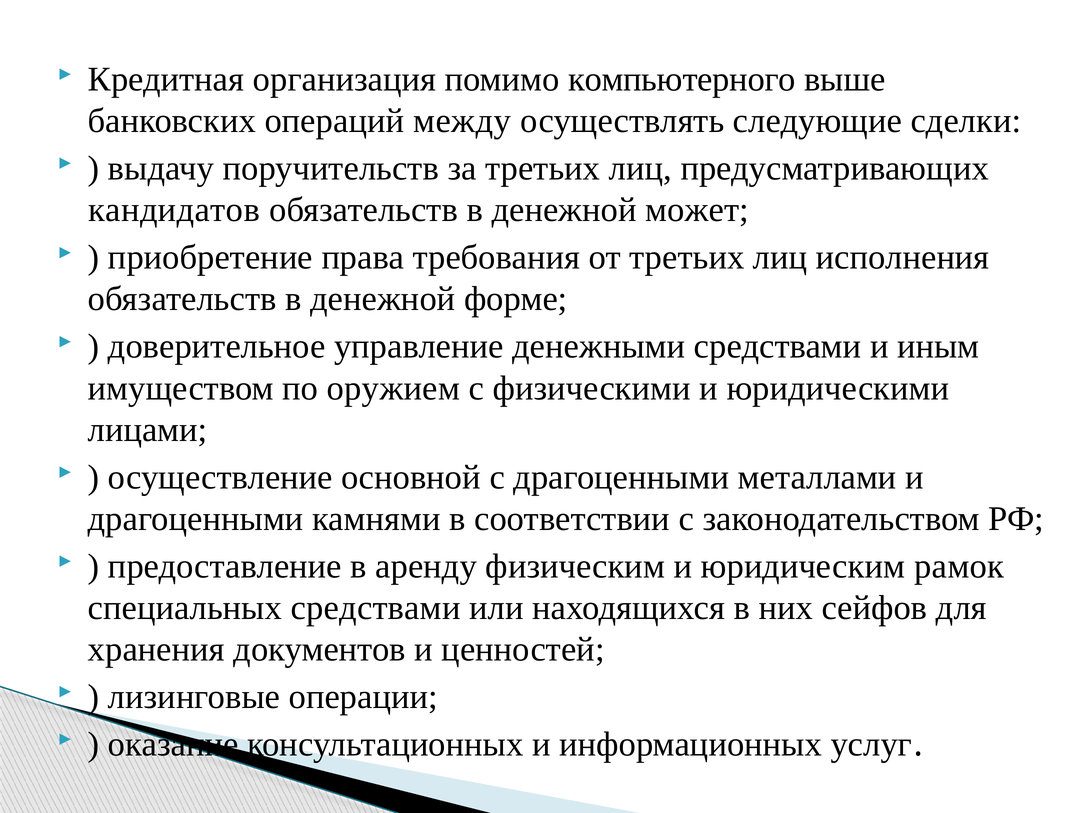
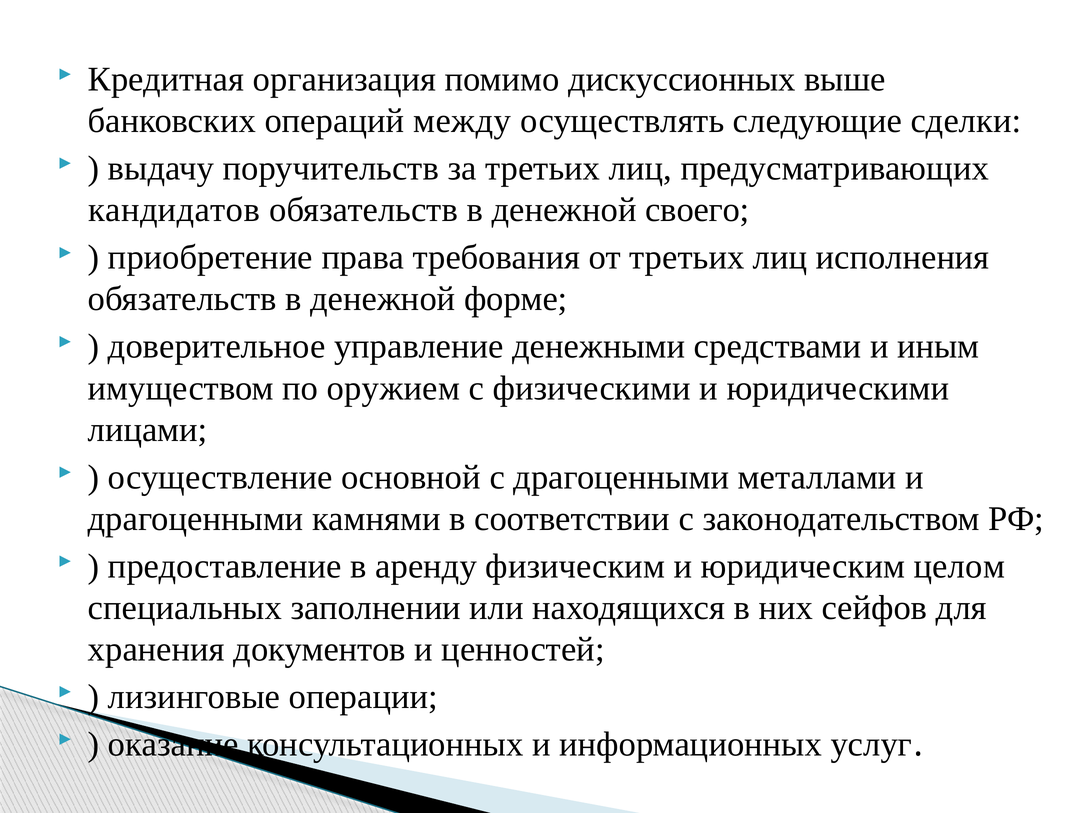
компьютерного: компьютерного -> дискуссионных
может: может -> своего
рамок: рамок -> целом
специальных средствами: средствами -> заполнении
